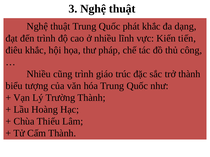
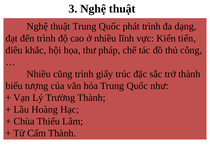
phát khắc: khắc -> trình
giáo: giáo -> giấy
